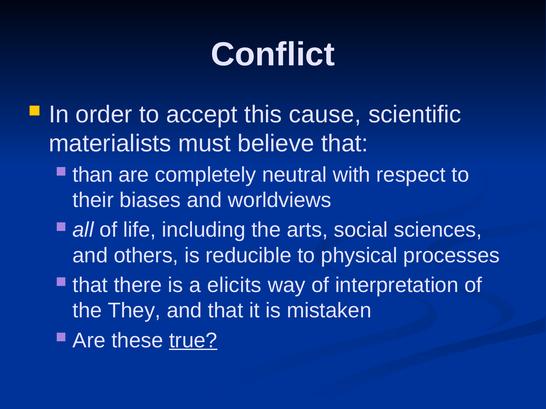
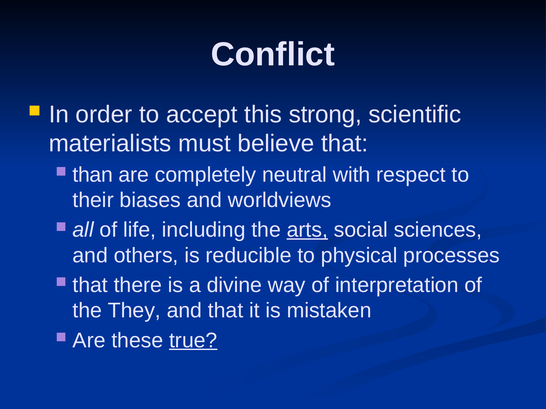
cause: cause -> strong
arts underline: none -> present
elicits: elicits -> divine
